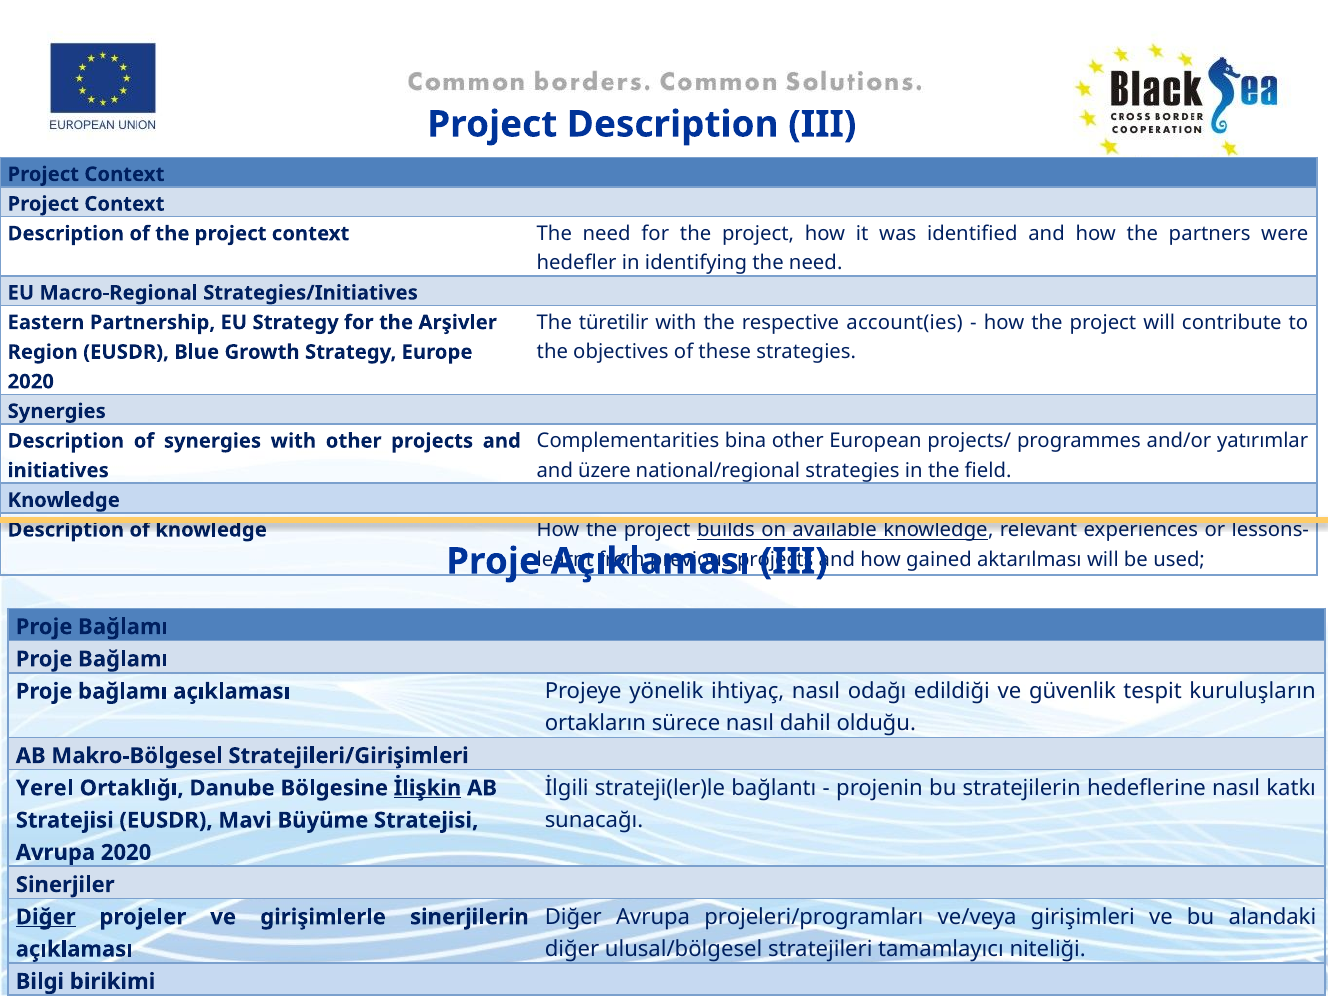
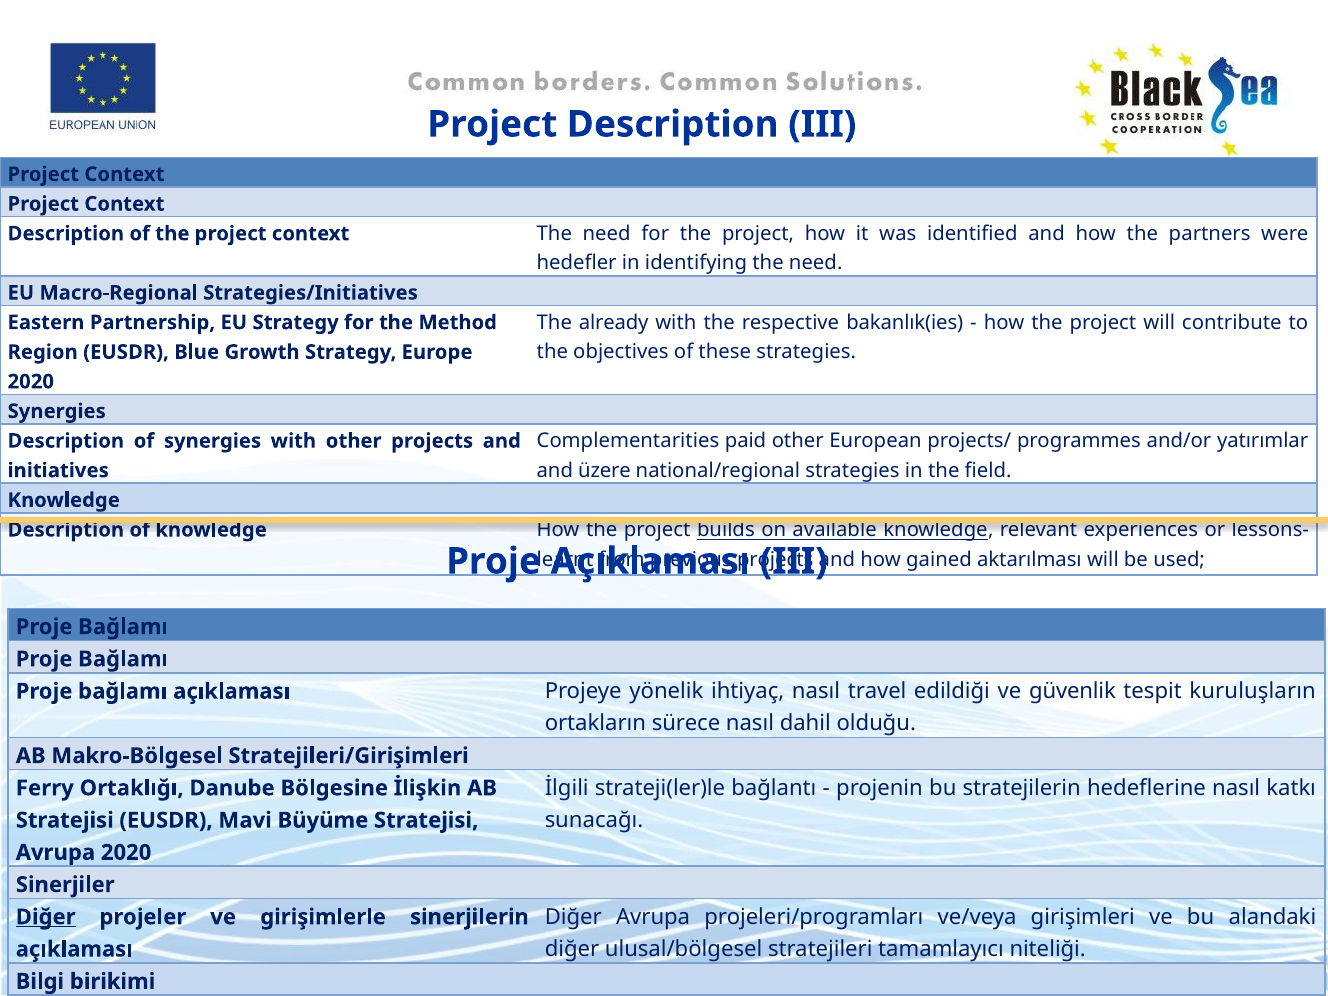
türetilir: türetilir -> already
account(ies: account(ies -> bakanlık(ies
Arşivler: Arşivler -> Method
bina: bina -> paid
odağı: odağı -> travel
Yerel: Yerel -> Ferry
İlişkin underline: present -> none
